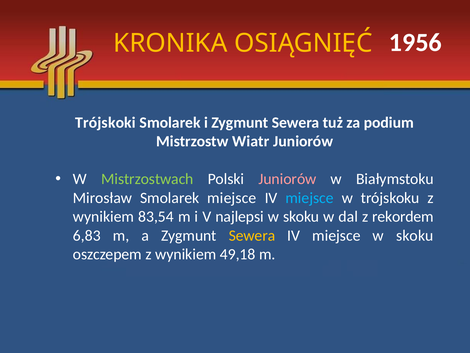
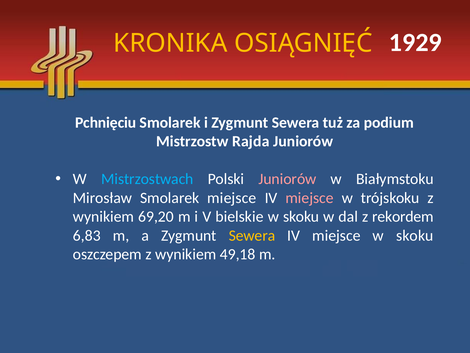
1956: 1956 -> 1929
Trójskoki: Trójskoki -> Pchnięciu
Wiatr: Wiatr -> Rajda
Mistrzostwach colour: light green -> light blue
miejsce at (310, 198) colour: light blue -> pink
83,54: 83,54 -> 69,20
najlepsi: najlepsi -> bielskie
